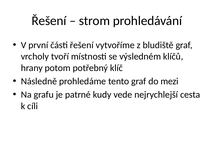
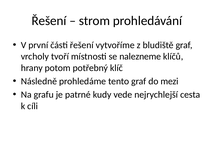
výsledném: výsledném -> nalezneme
